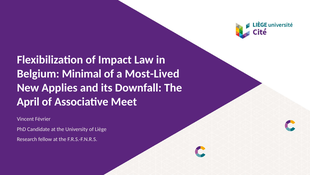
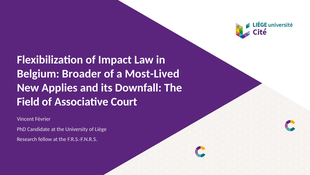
Minimal: Minimal -> Broader
April: April -> Field
Meet: Meet -> Court
